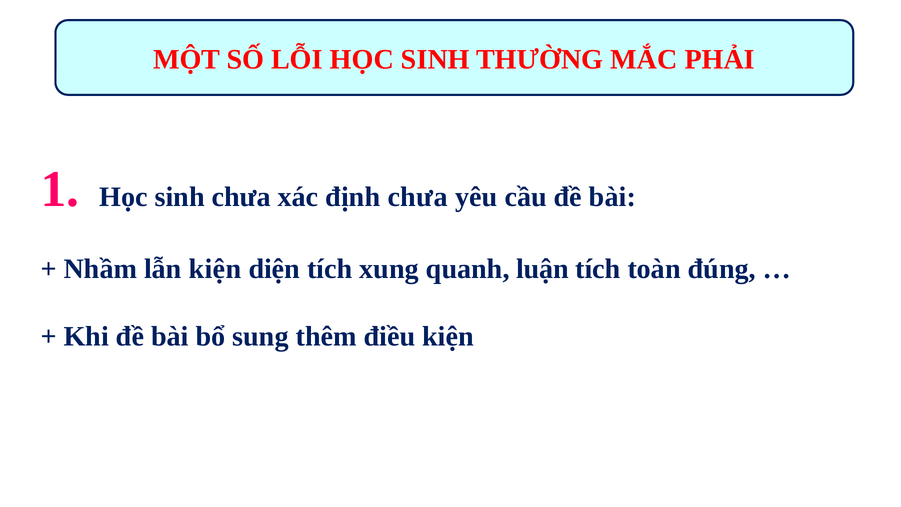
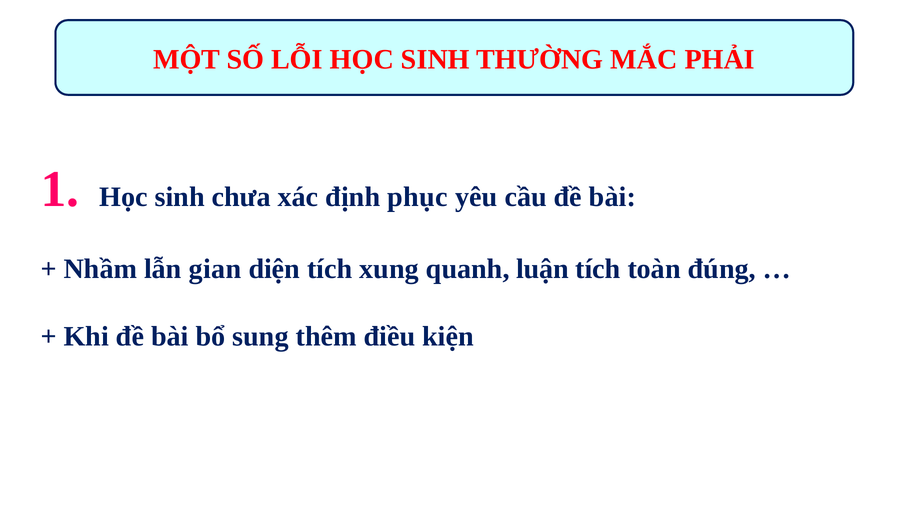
định chưa: chưa -> phục
lẫn kiện: kiện -> gian
